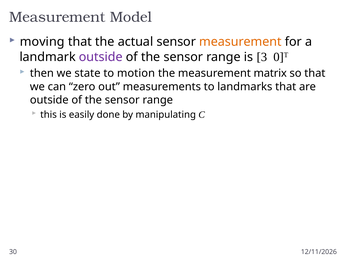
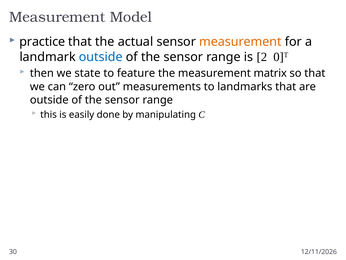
moving: moving -> practice
outside at (101, 57) colour: purple -> blue
3: 3 -> 2
motion: motion -> feature
